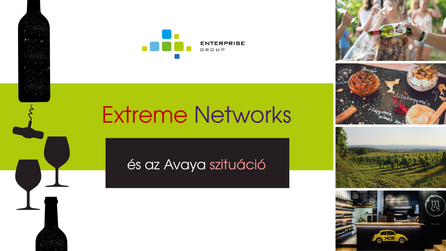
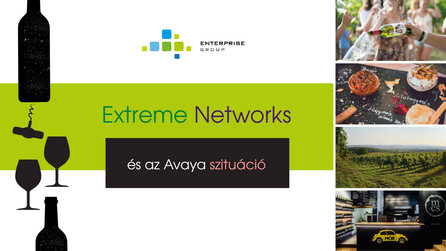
Extreme colour: red -> green
